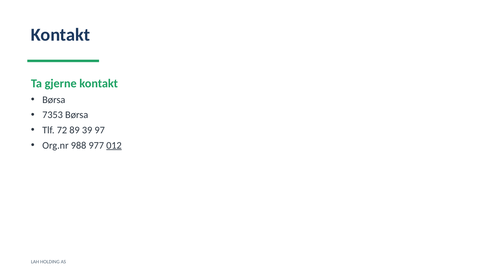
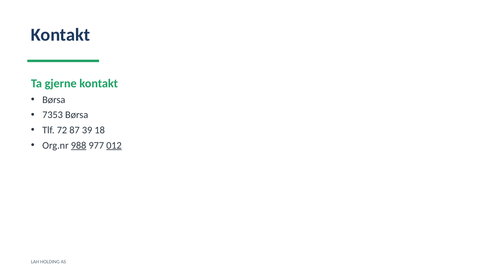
89: 89 -> 87
97: 97 -> 18
988 underline: none -> present
